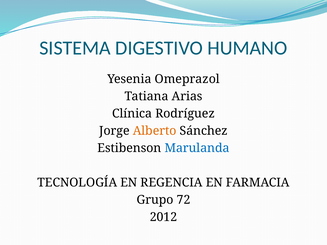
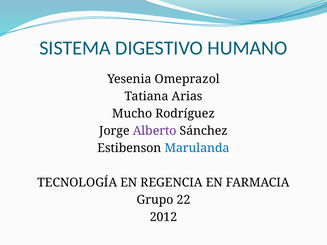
Clínica: Clínica -> Mucho
Alberto colour: orange -> purple
72: 72 -> 22
